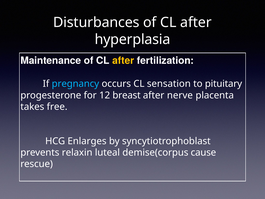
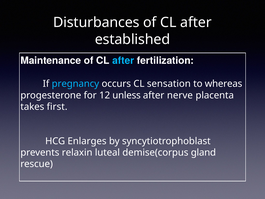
hyperplasia: hyperplasia -> established
after at (123, 61) colour: yellow -> light blue
pituitary: pituitary -> whereas
breast: breast -> unless
free: free -> first
cause: cause -> gland
